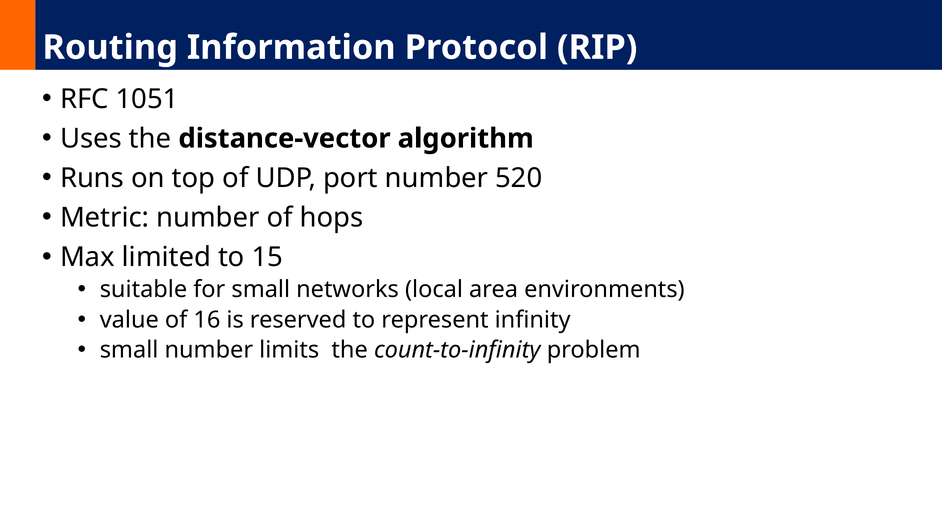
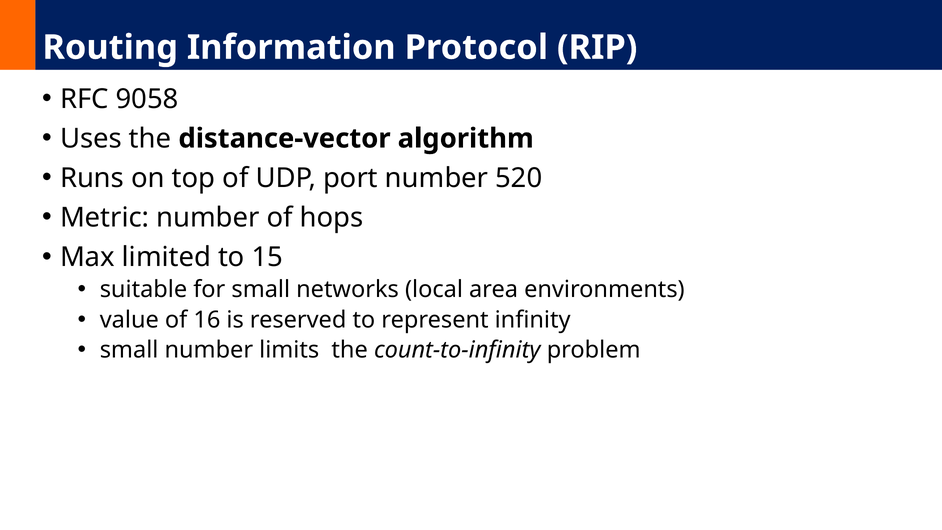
1051: 1051 -> 9058
